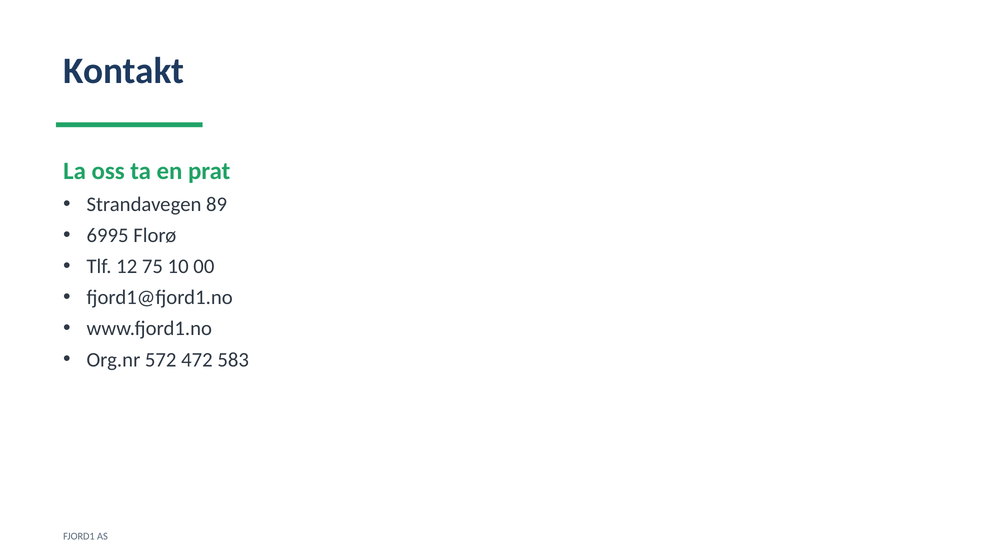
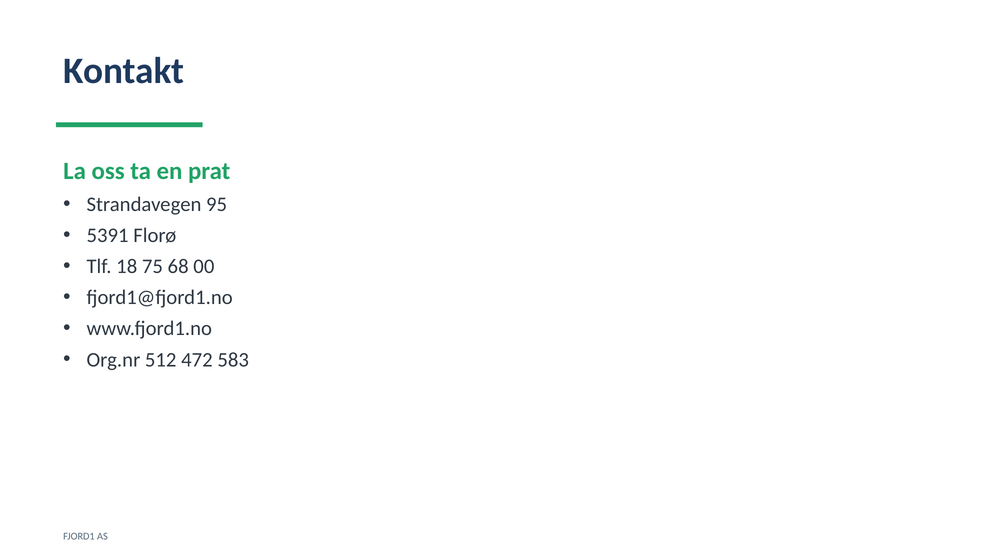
89: 89 -> 95
6995: 6995 -> 5391
12: 12 -> 18
10: 10 -> 68
572: 572 -> 512
